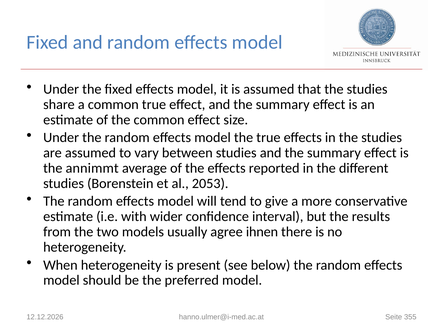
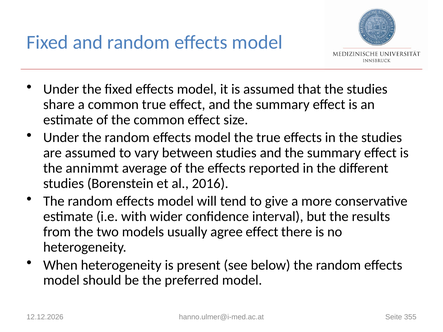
2053: 2053 -> 2016
agree ihnen: ihnen -> effect
